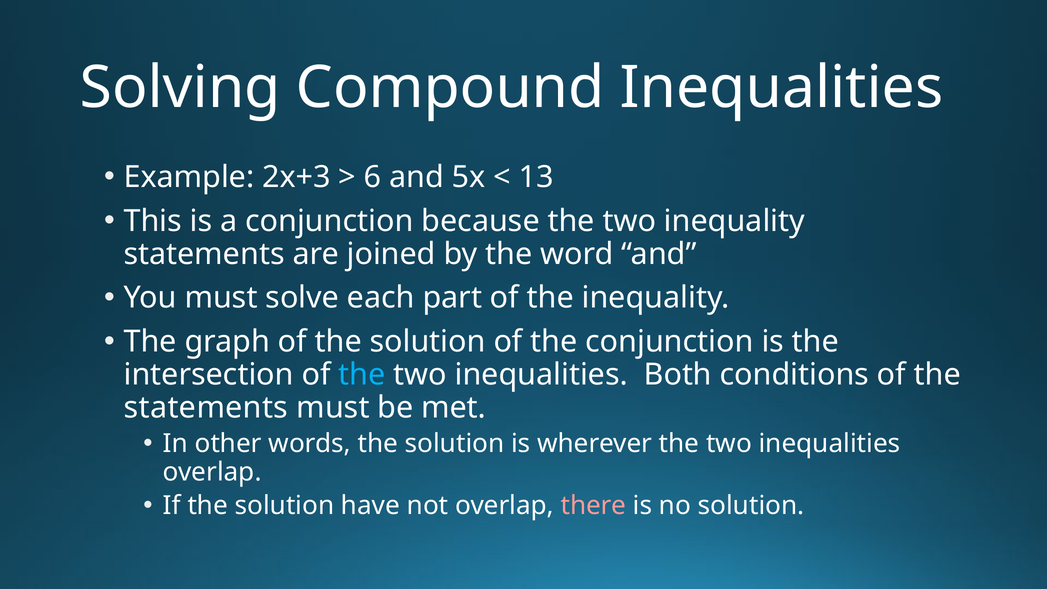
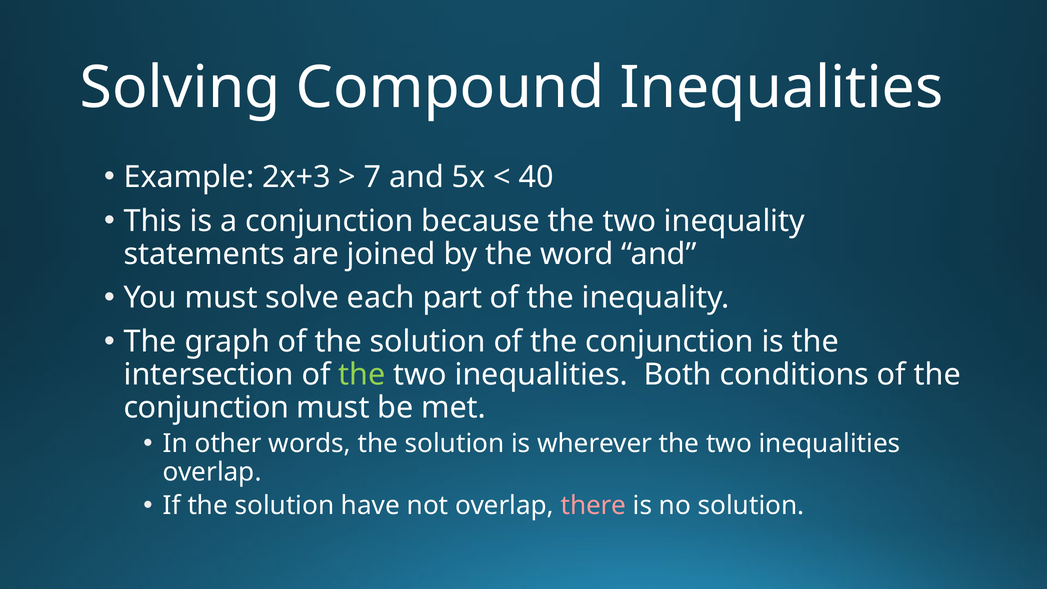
6: 6 -> 7
13: 13 -> 40
the at (362, 375) colour: light blue -> light green
statements at (206, 408): statements -> conjunction
